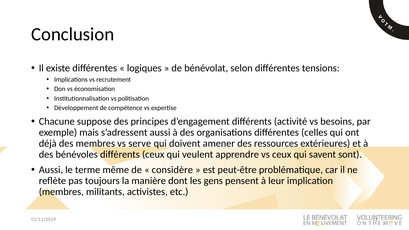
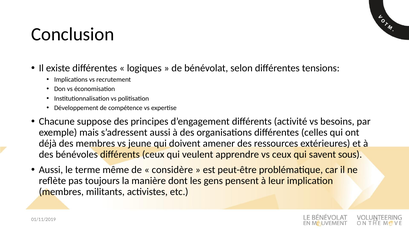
serve: serve -> jeune
sont: sont -> sous
